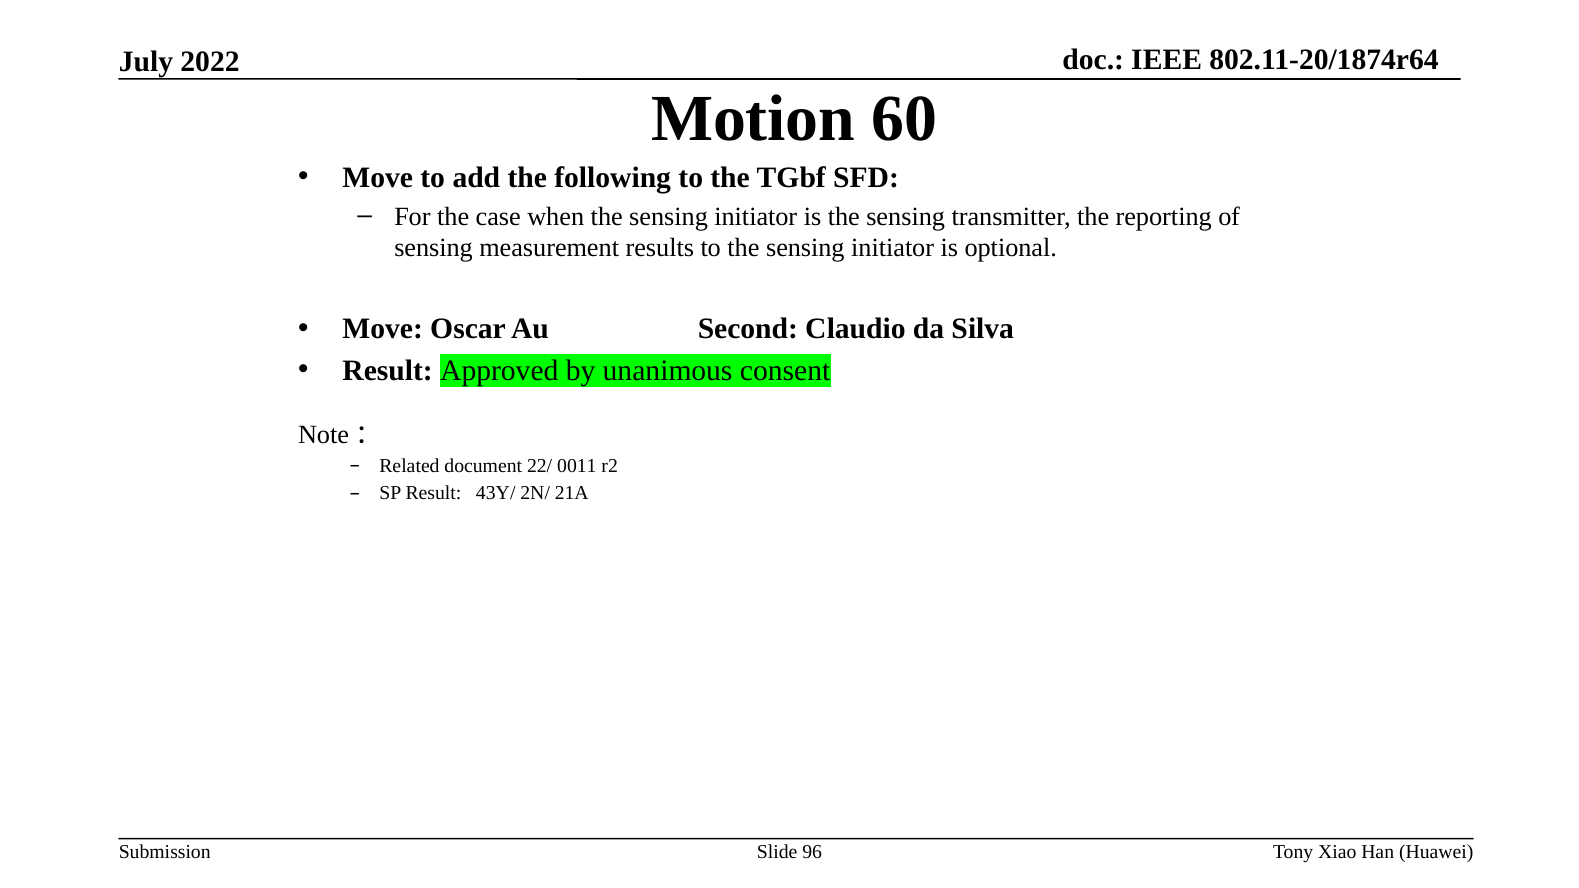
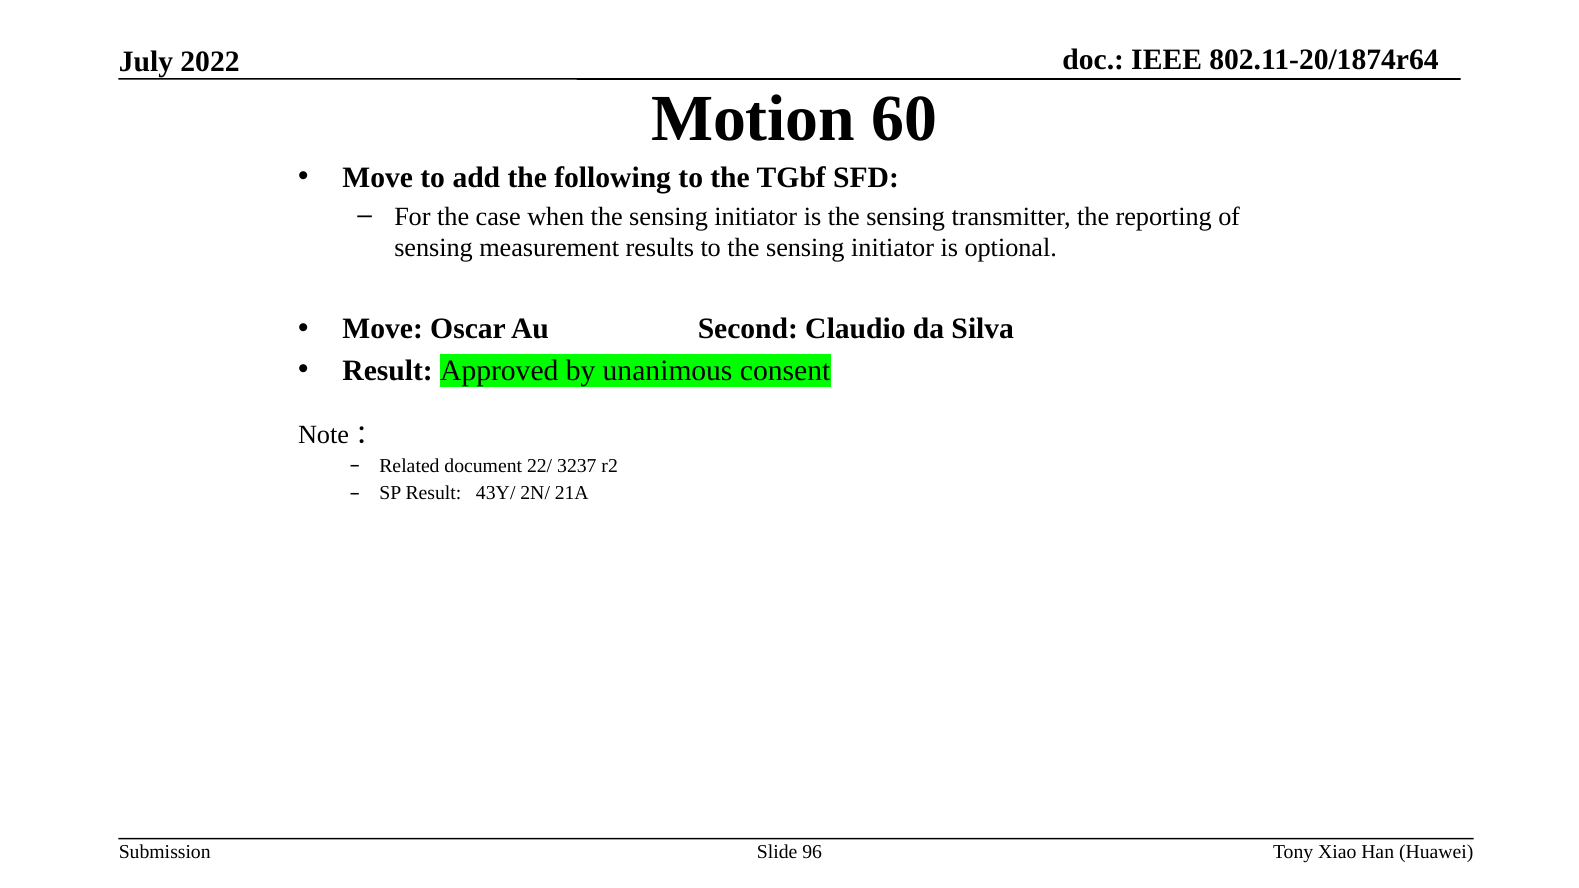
0011: 0011 -> 3237
